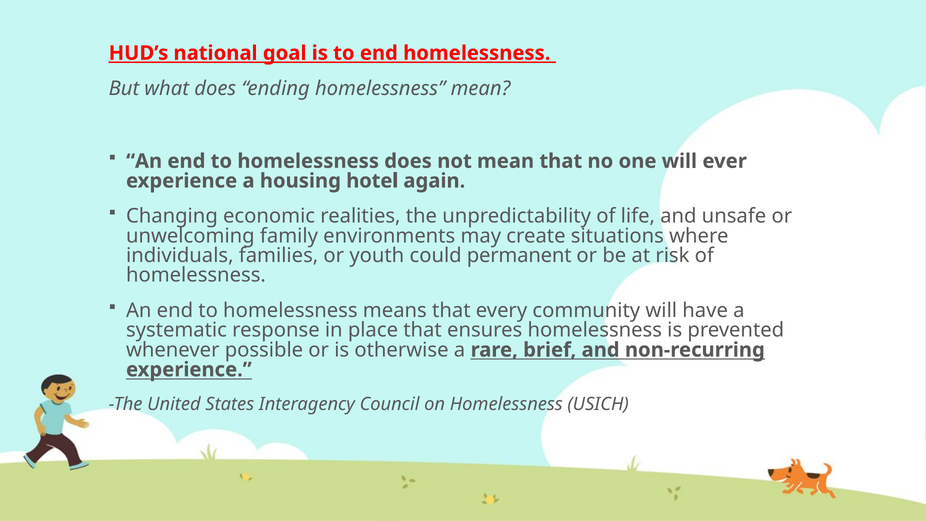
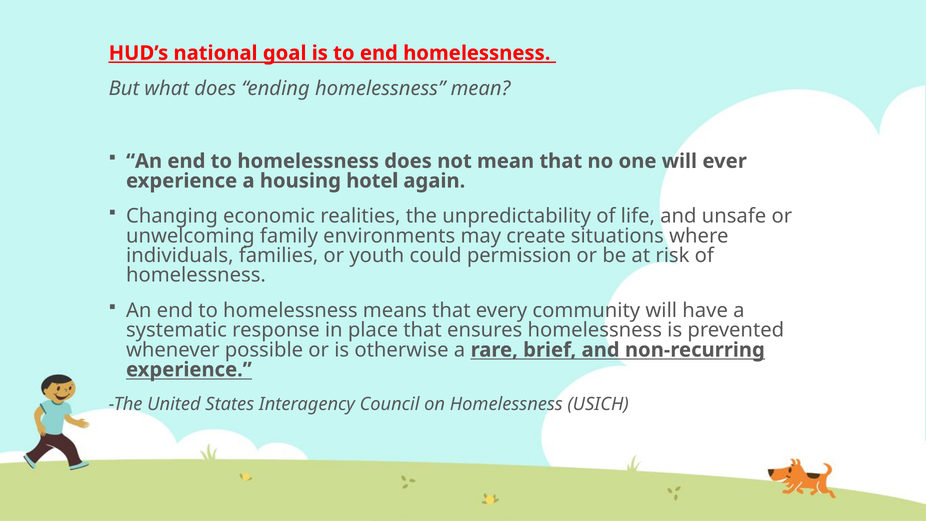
permanent: permanent -> permission
